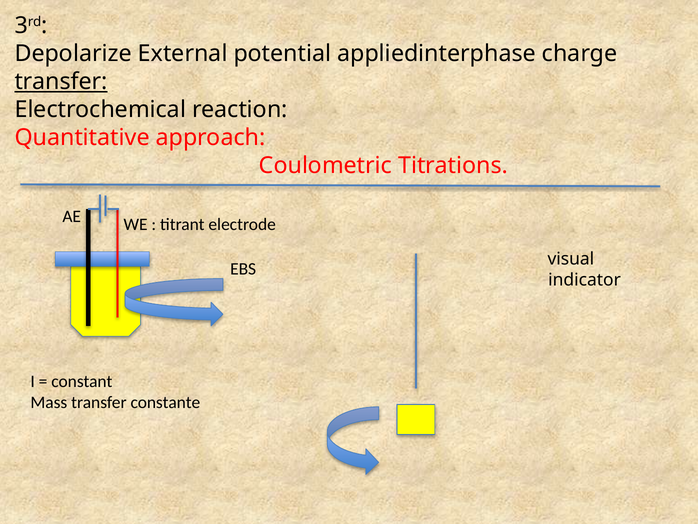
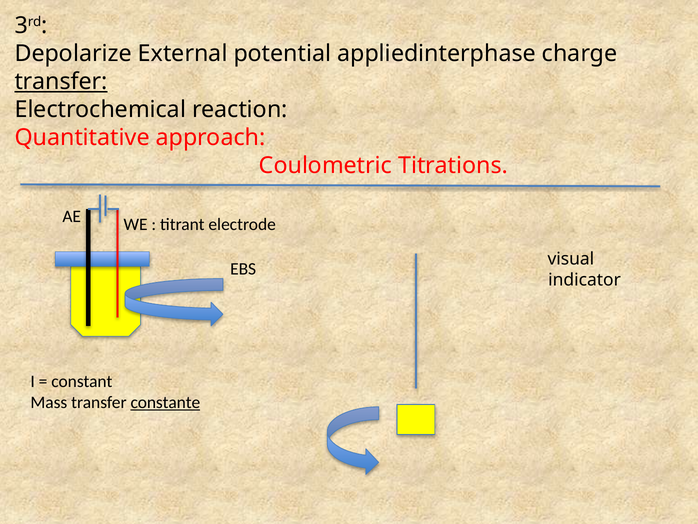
constante underline: none -> present
